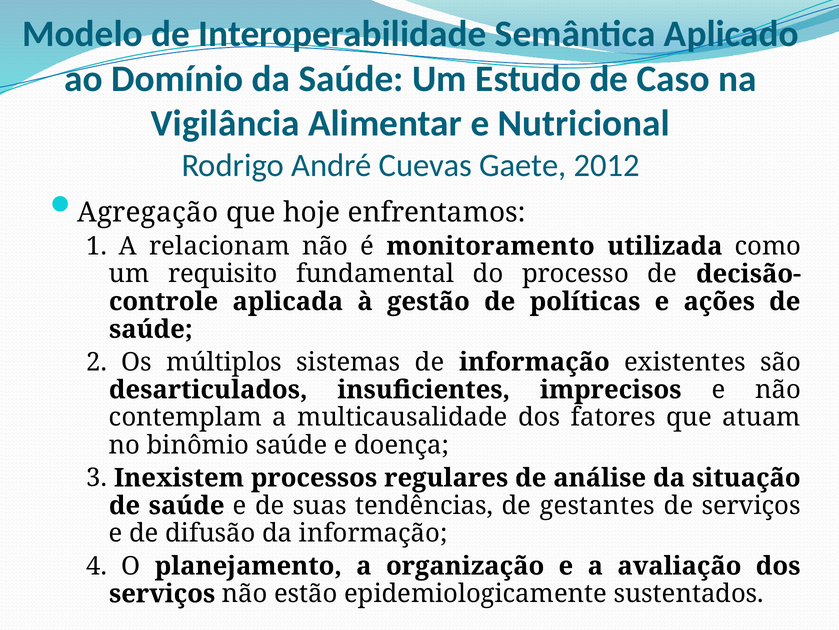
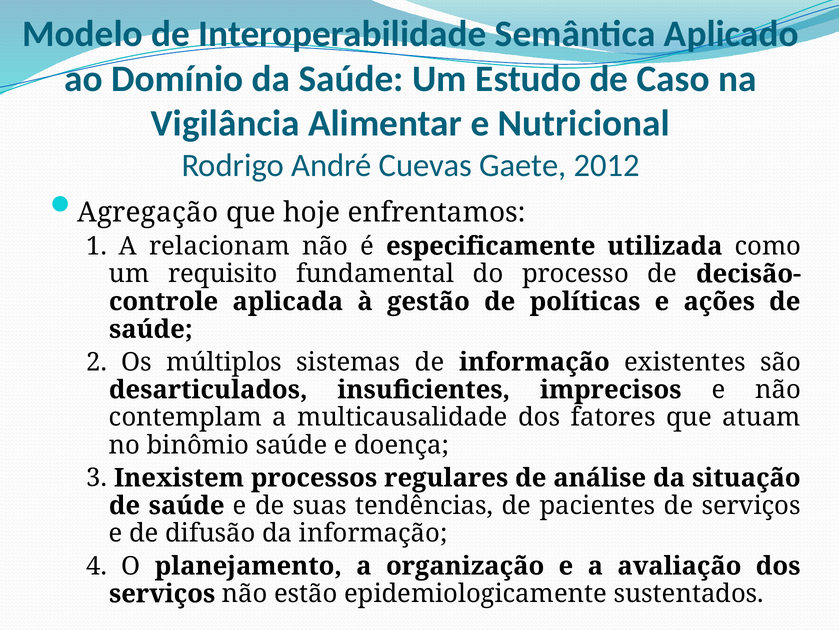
monitoramento: monitoramento -> especificamente
gestantes: gestantes -> pacientes
